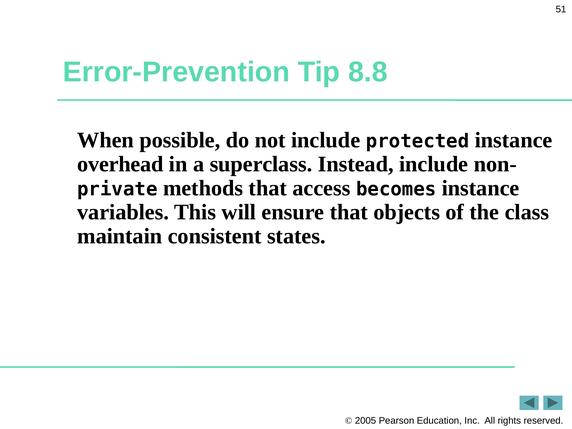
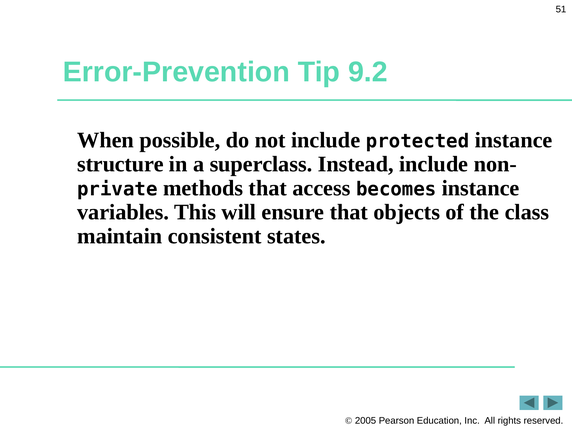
8.8: 8.8 -> 9.2
overhead: overhead -> structure
